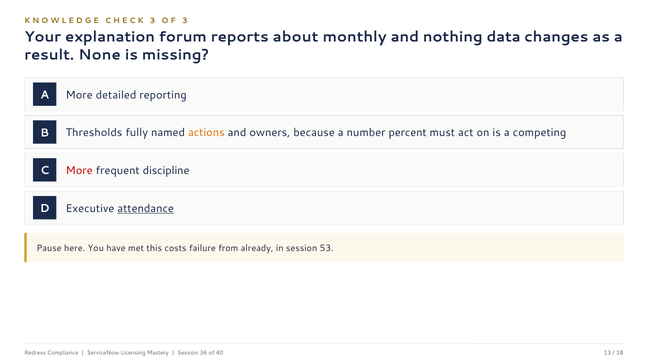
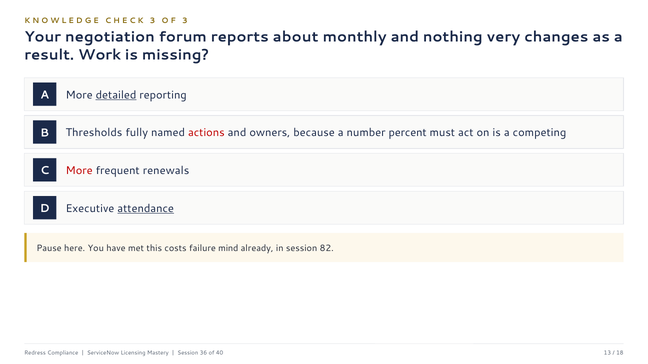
explanation: explanation -> negotiation
data: data -> very
None: None -> Work
detailed underline: none -> present
actions colour: orange -> red
discipline: discipline -> renewals
from: from -> mind
53: 53 -> 82
